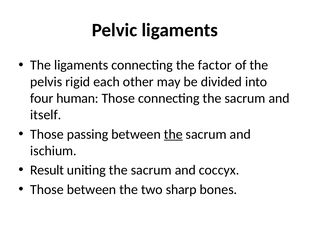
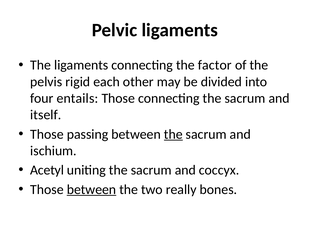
human: human -> entails
Result: Result -> Acetyl
between at (91, 189) underline: none -> present
sharp: sharp -> really
